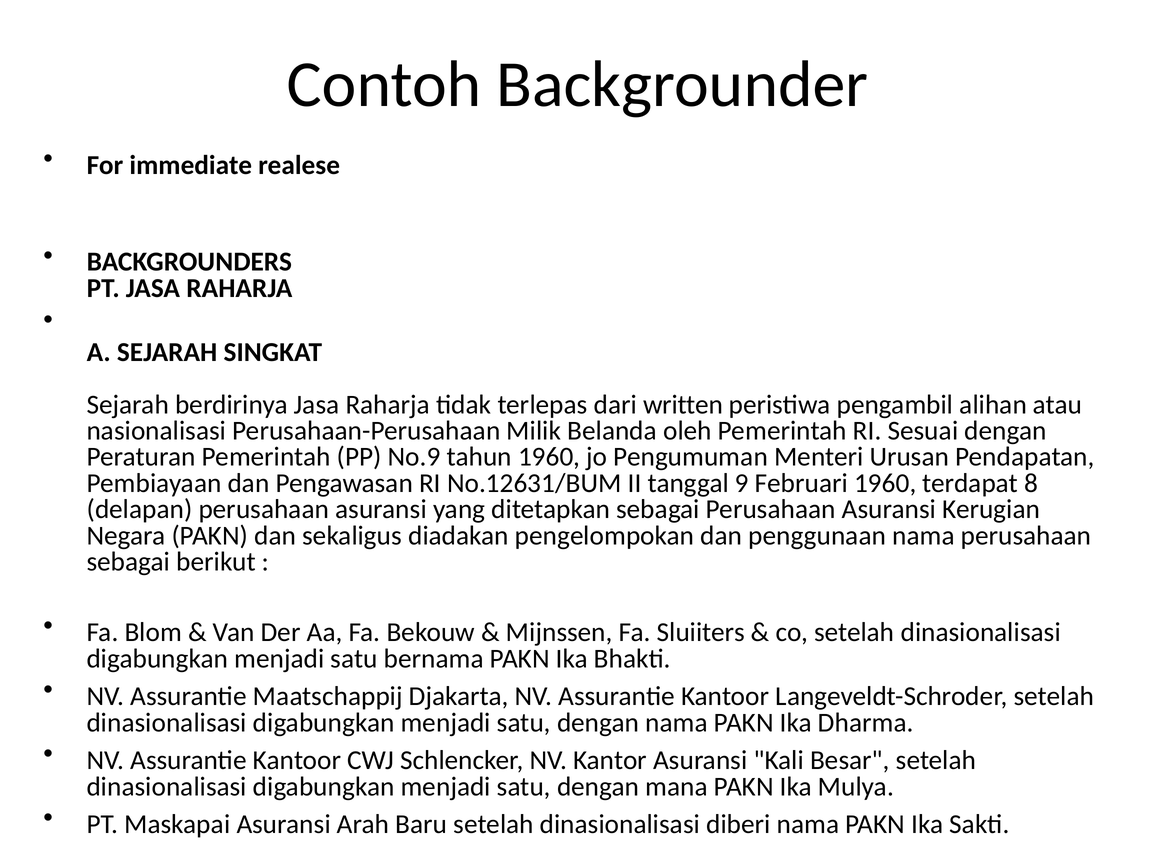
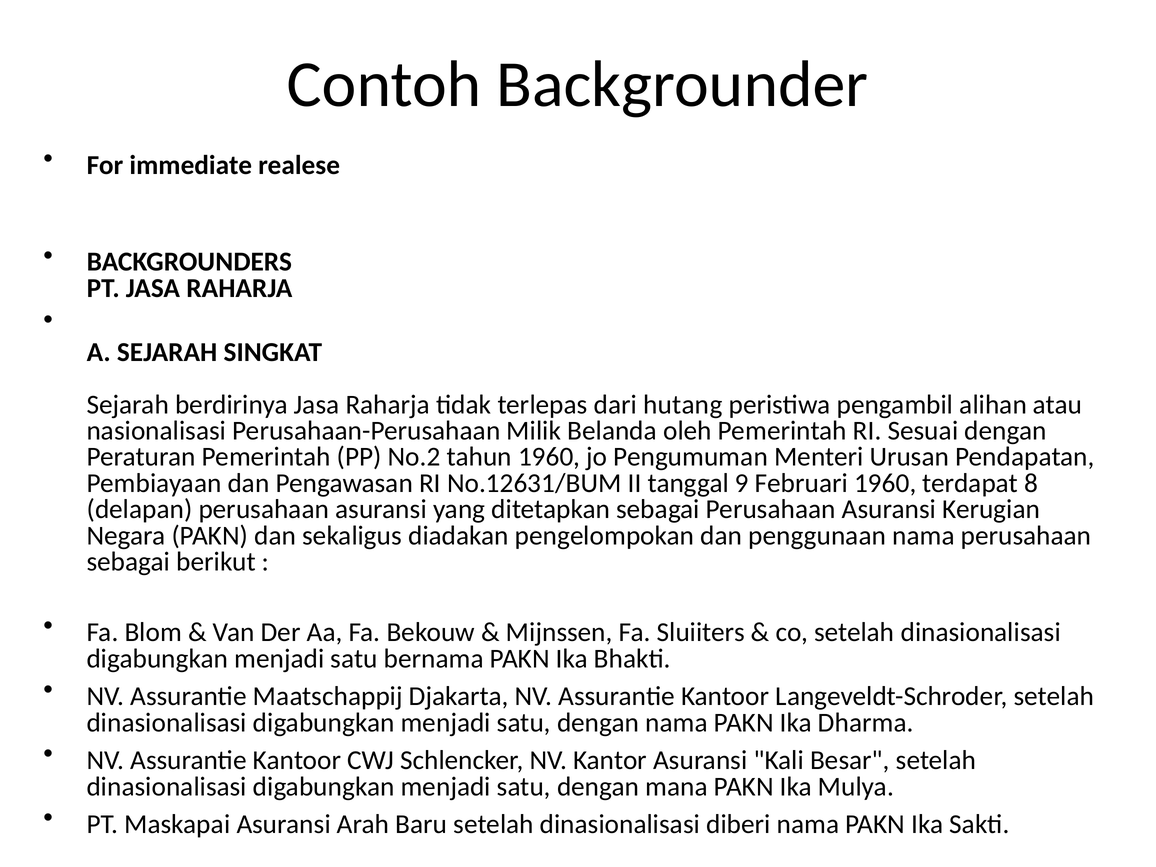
written: written -> hutang
No.9: No.9 -> No.2
